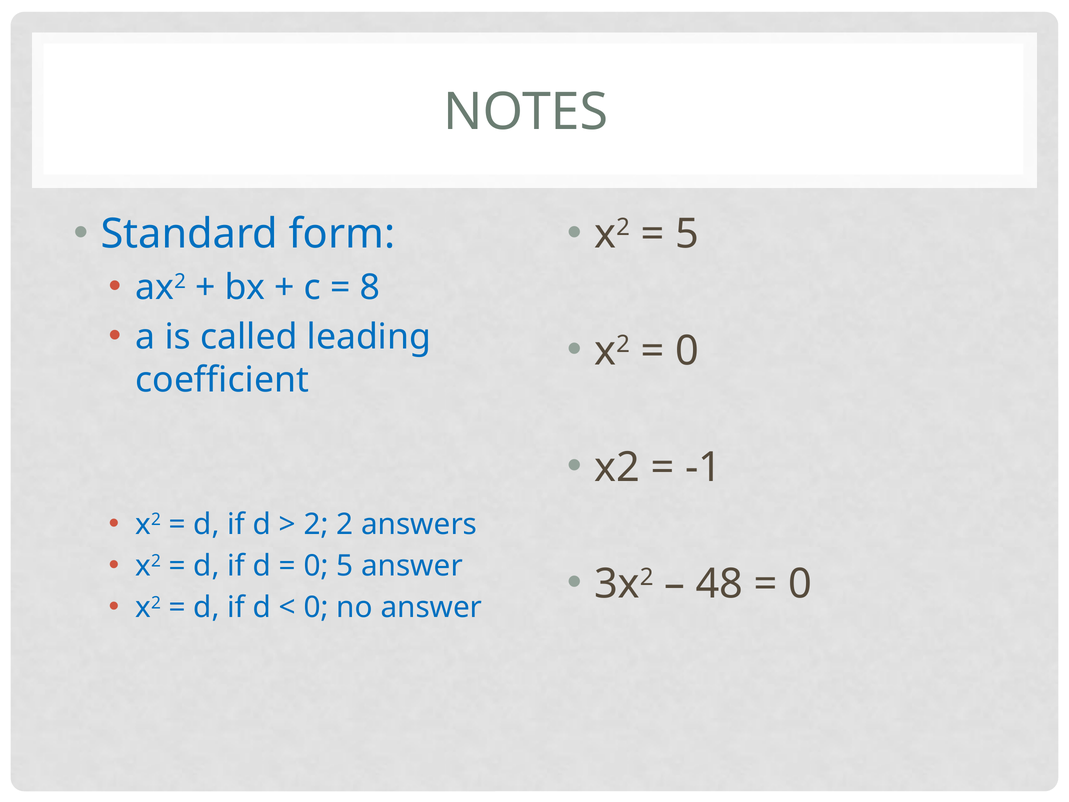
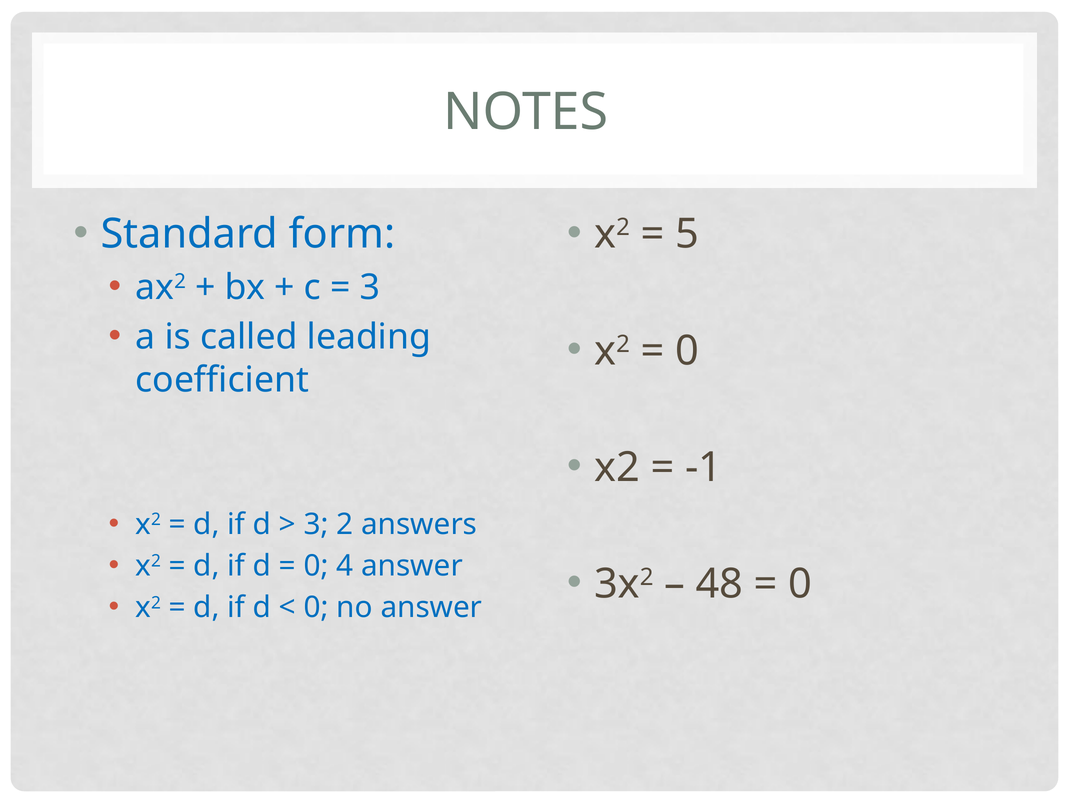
8 at (370, 287): 8 -> 3
2 at (316, 524): 2 -> 3
0 5: 5 -> 4
